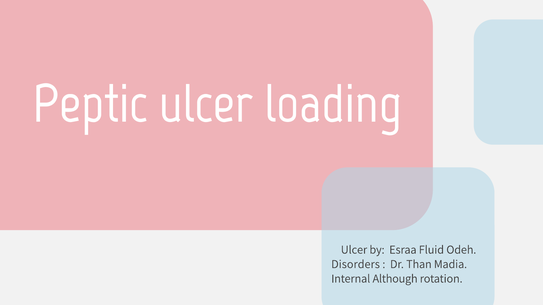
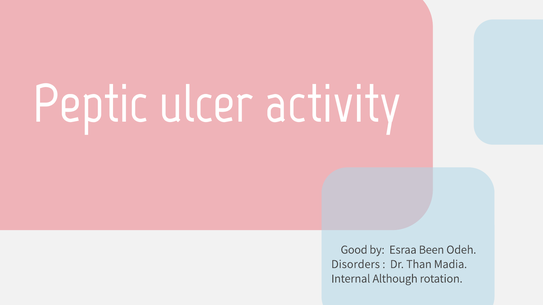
loading: loading -> activity
Ulcer at (354, 250): Ulcer -> Good
Fluid: Fluid -> Been
